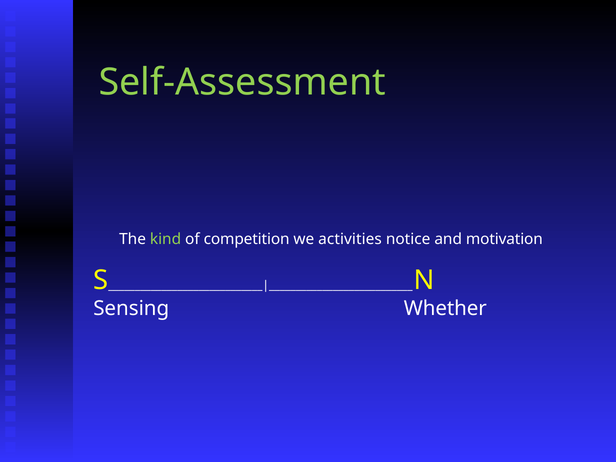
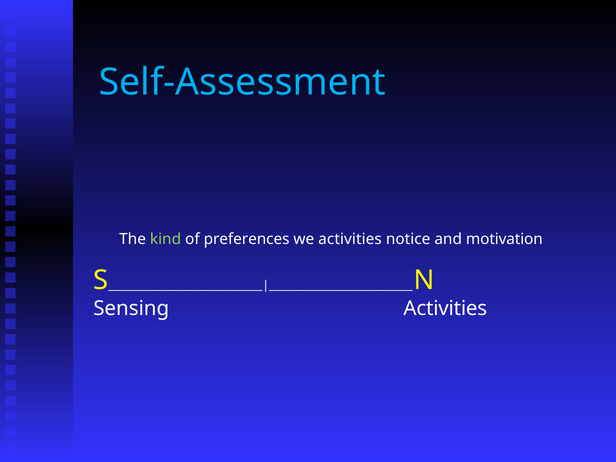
Self-Assessment colour: light green -> light blue
competition: competition -> preferences
Sensing Whether: Whether -> Activities
